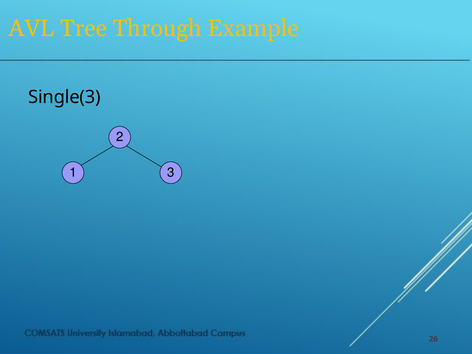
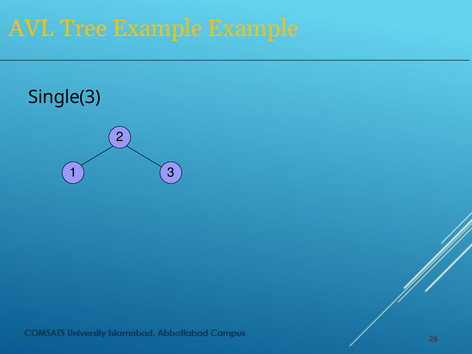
Tree Through: Through -> Example
